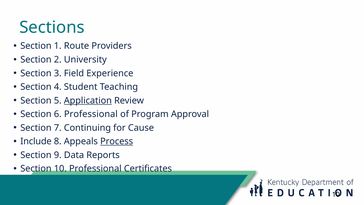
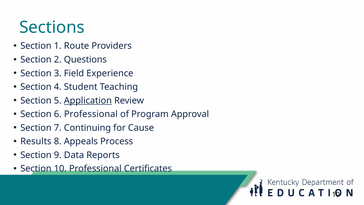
University: University -> Questions
Include: Include -> Results
Process underline: present -> none
